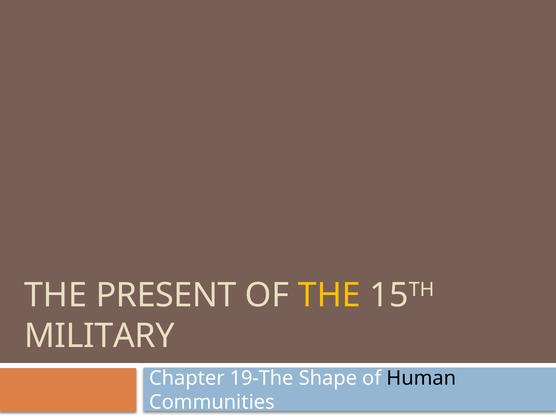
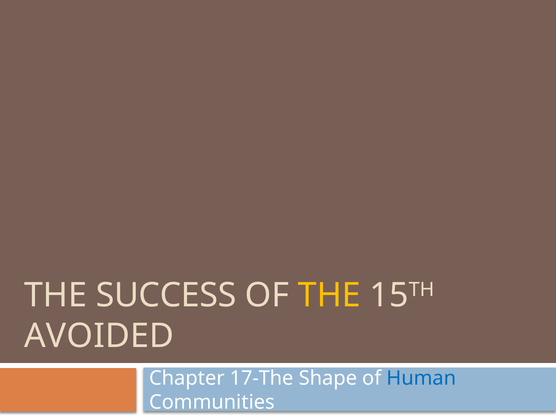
PRESENT: PRESENT -> SUCCESS
MILITARY: MILITARY -> AVOIDED
19-The: 19-The -> 17-The
Human colour: black -> blue
